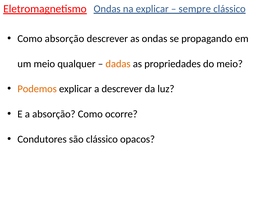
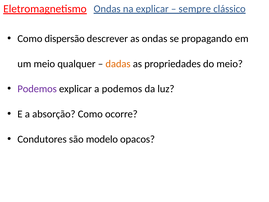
Como absorção: absorção -> dispersão
Podemos at (37, 89) colour: orange -> purple
a descrever: descrever -> podemos
são clássico: clássico -> modelo
